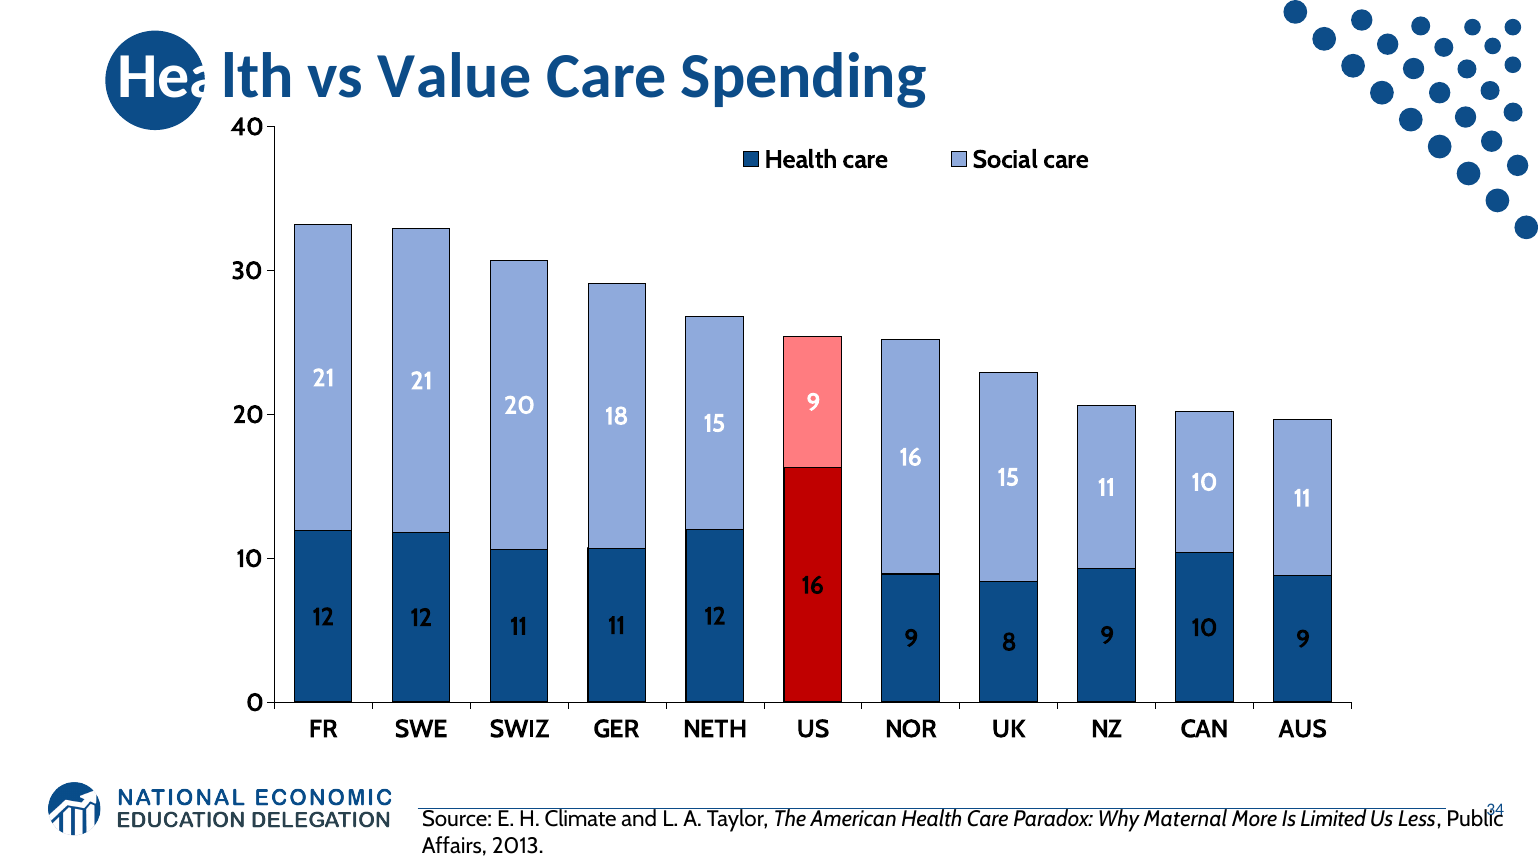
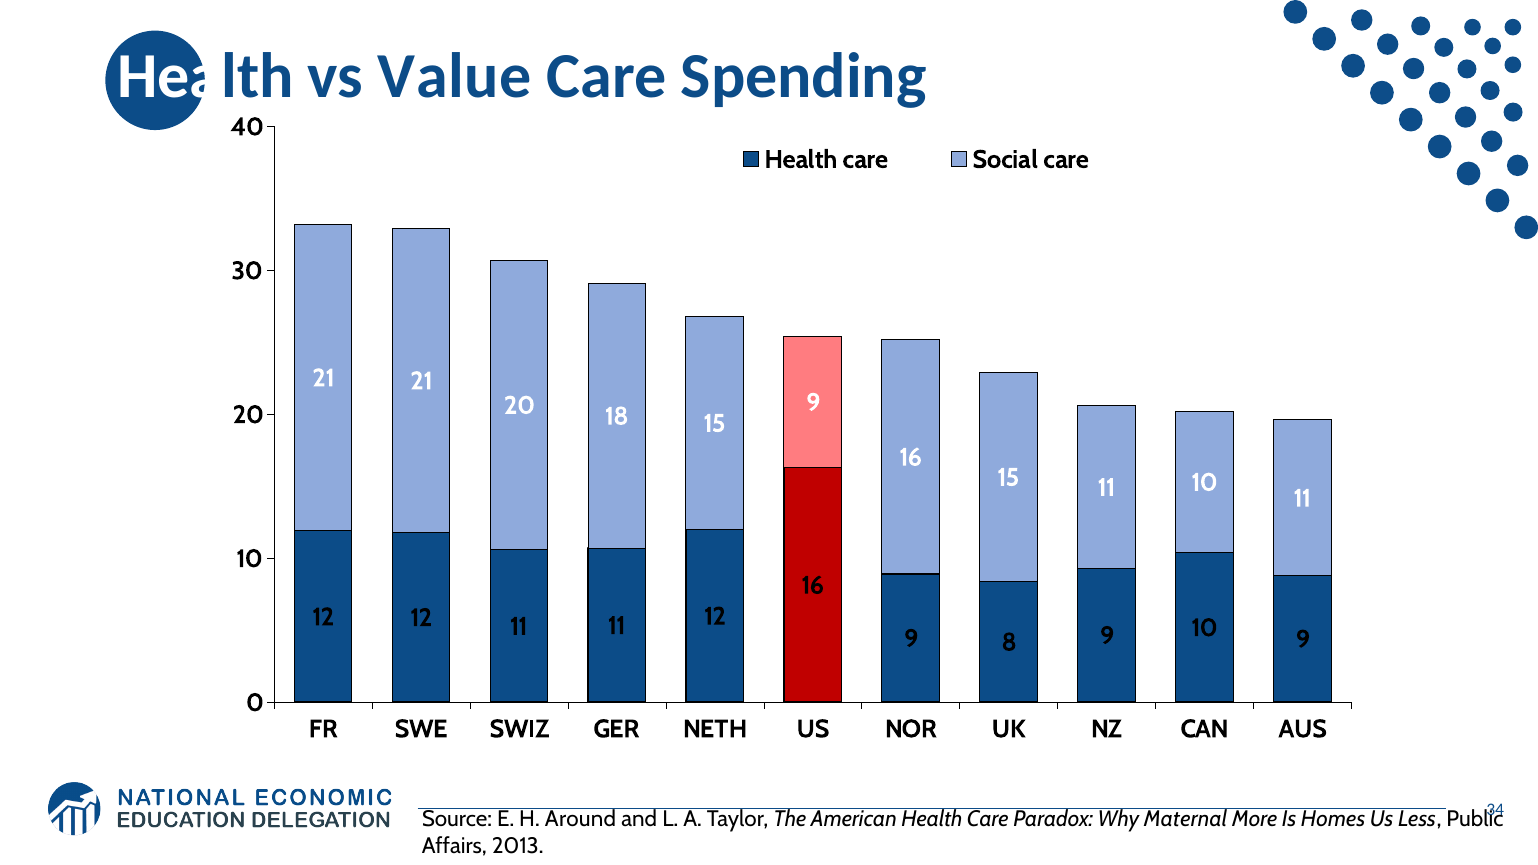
Climate: Climate -> Around
Limited: Limited -> Homes
